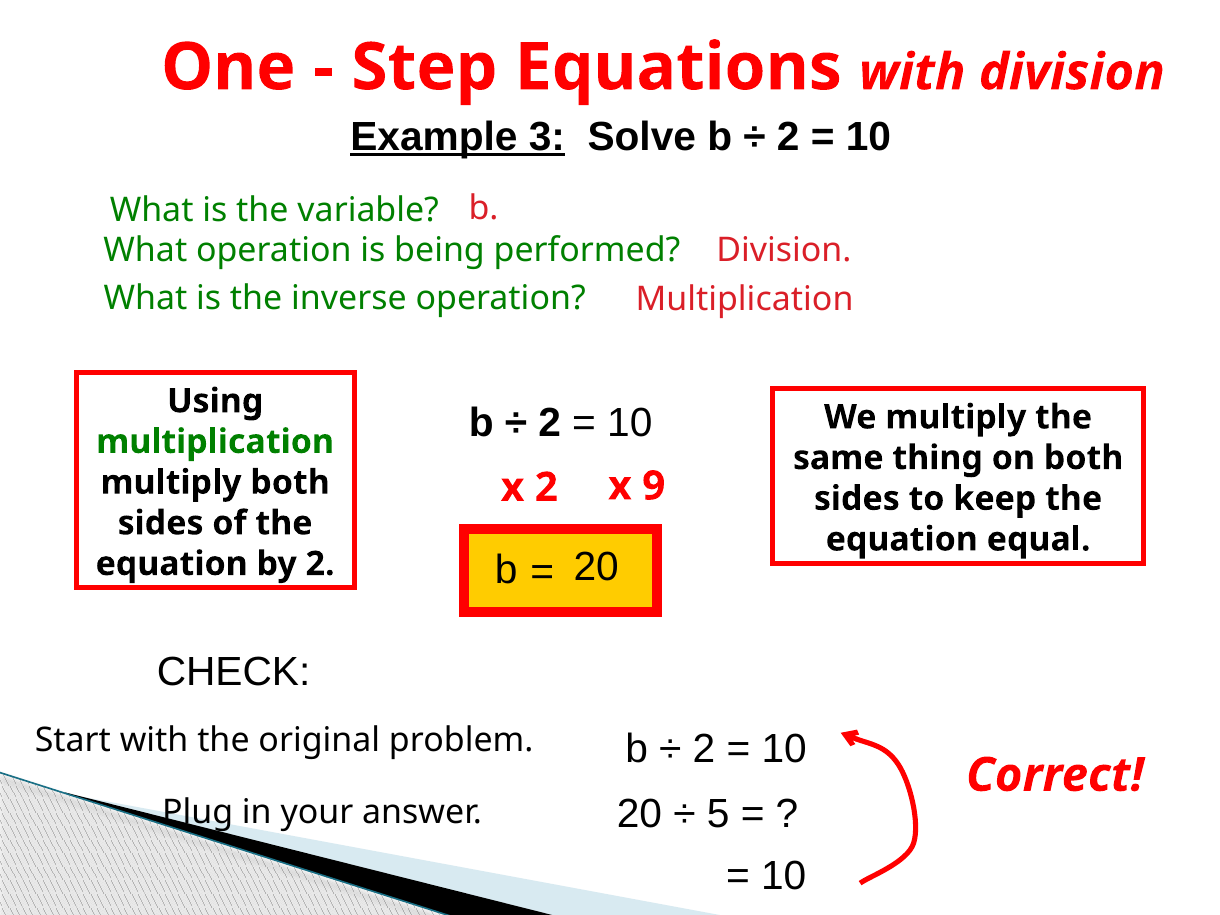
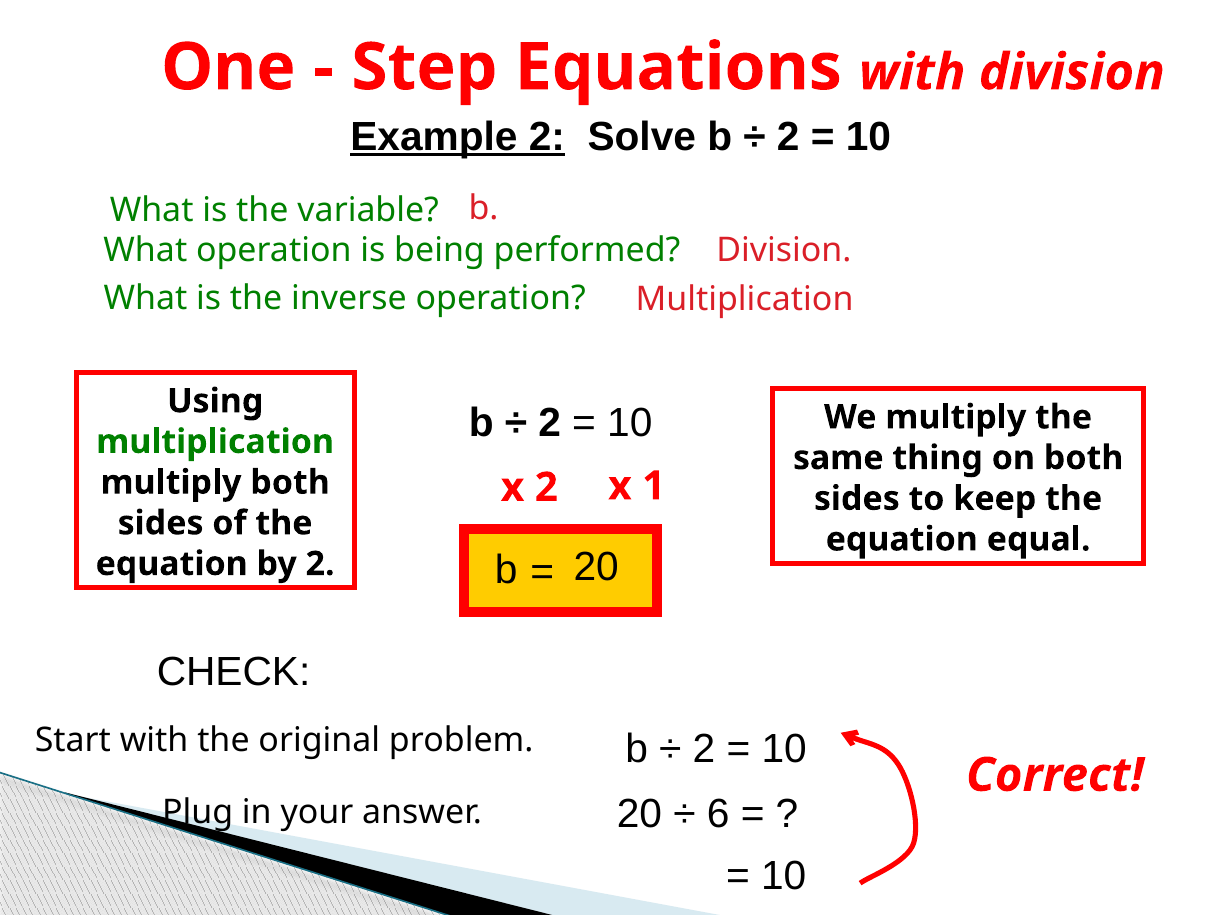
Example 3: 3 -> 2
9: 9 -> 1
5: 5 -> 6
